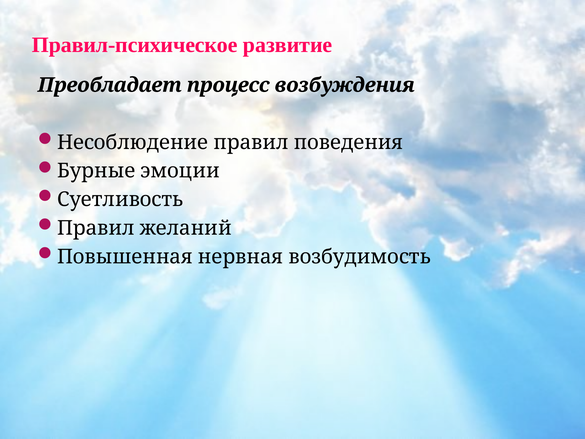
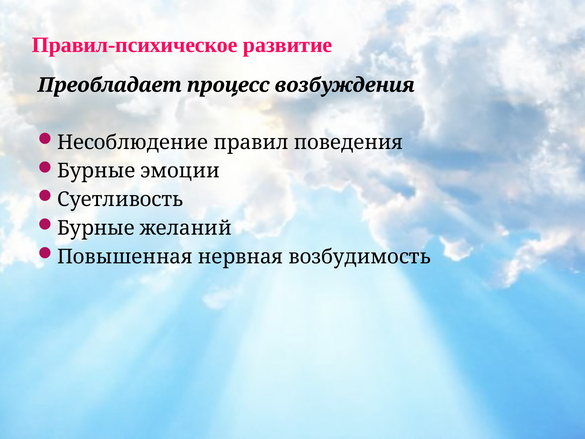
Правил at (96, 228): Правил -> Бурные
